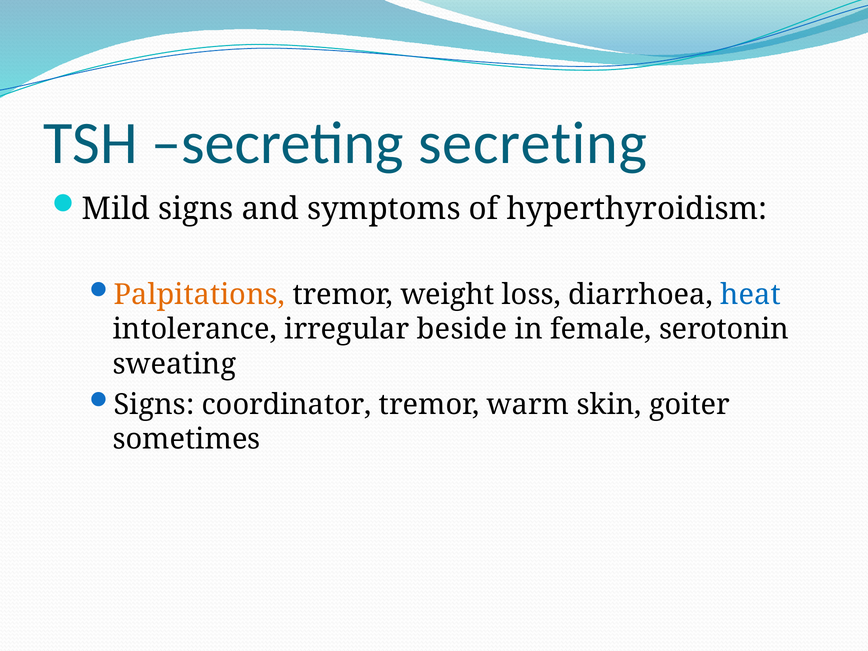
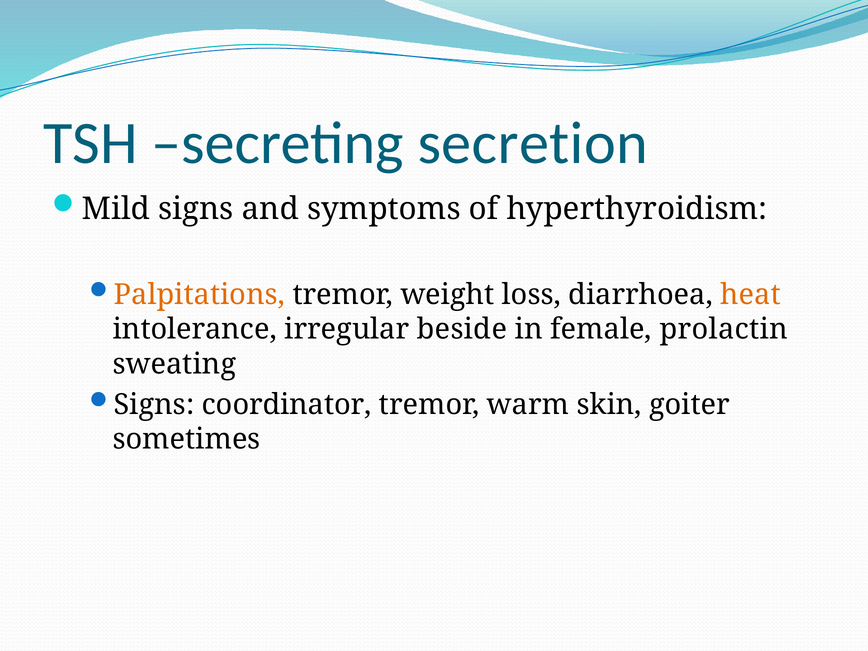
secreting secreting: secreting -> secretion
heat colour: blue -> orange
serotonin: serotonin -> prolactin
